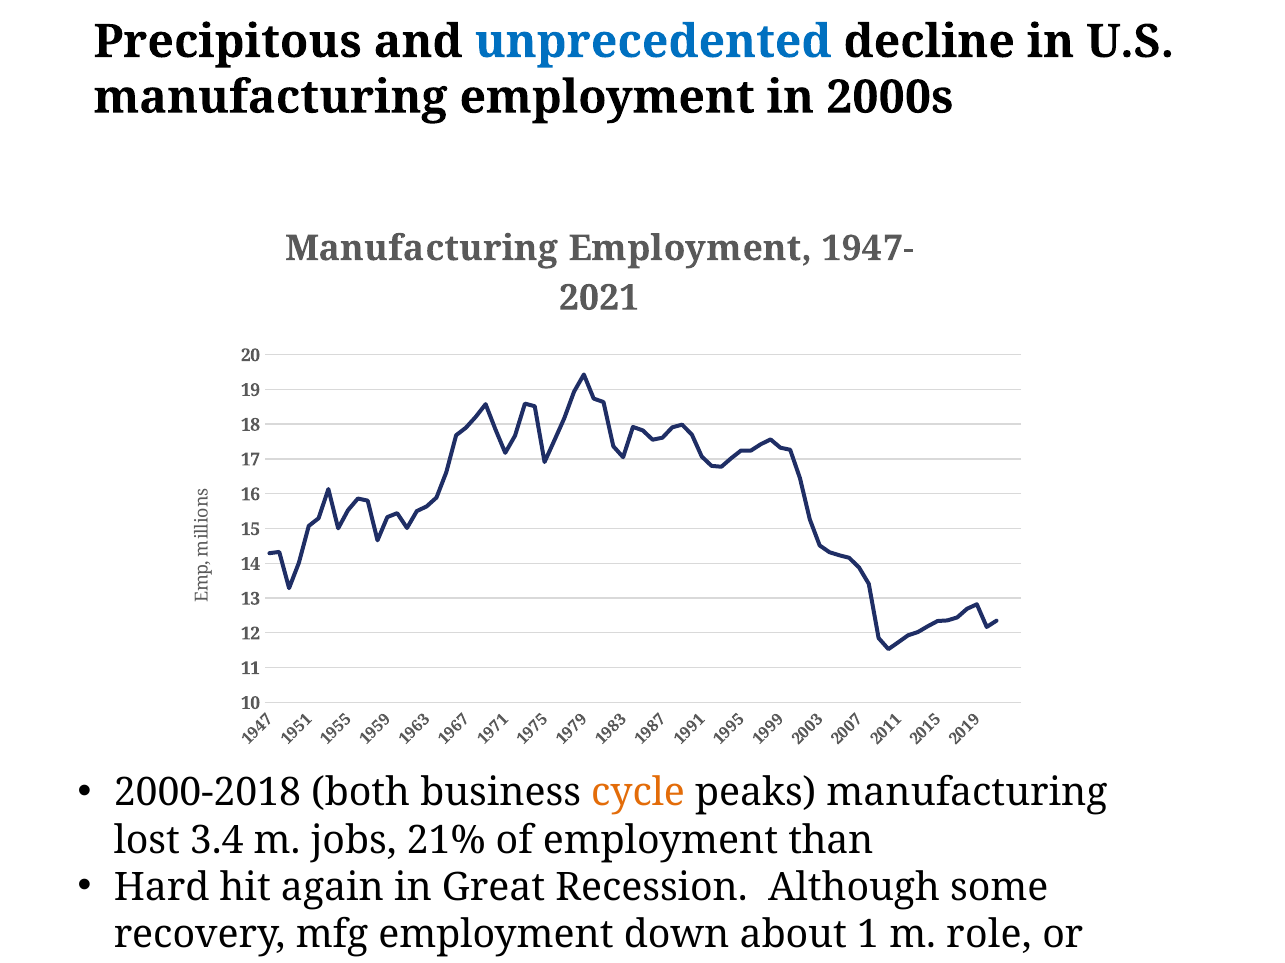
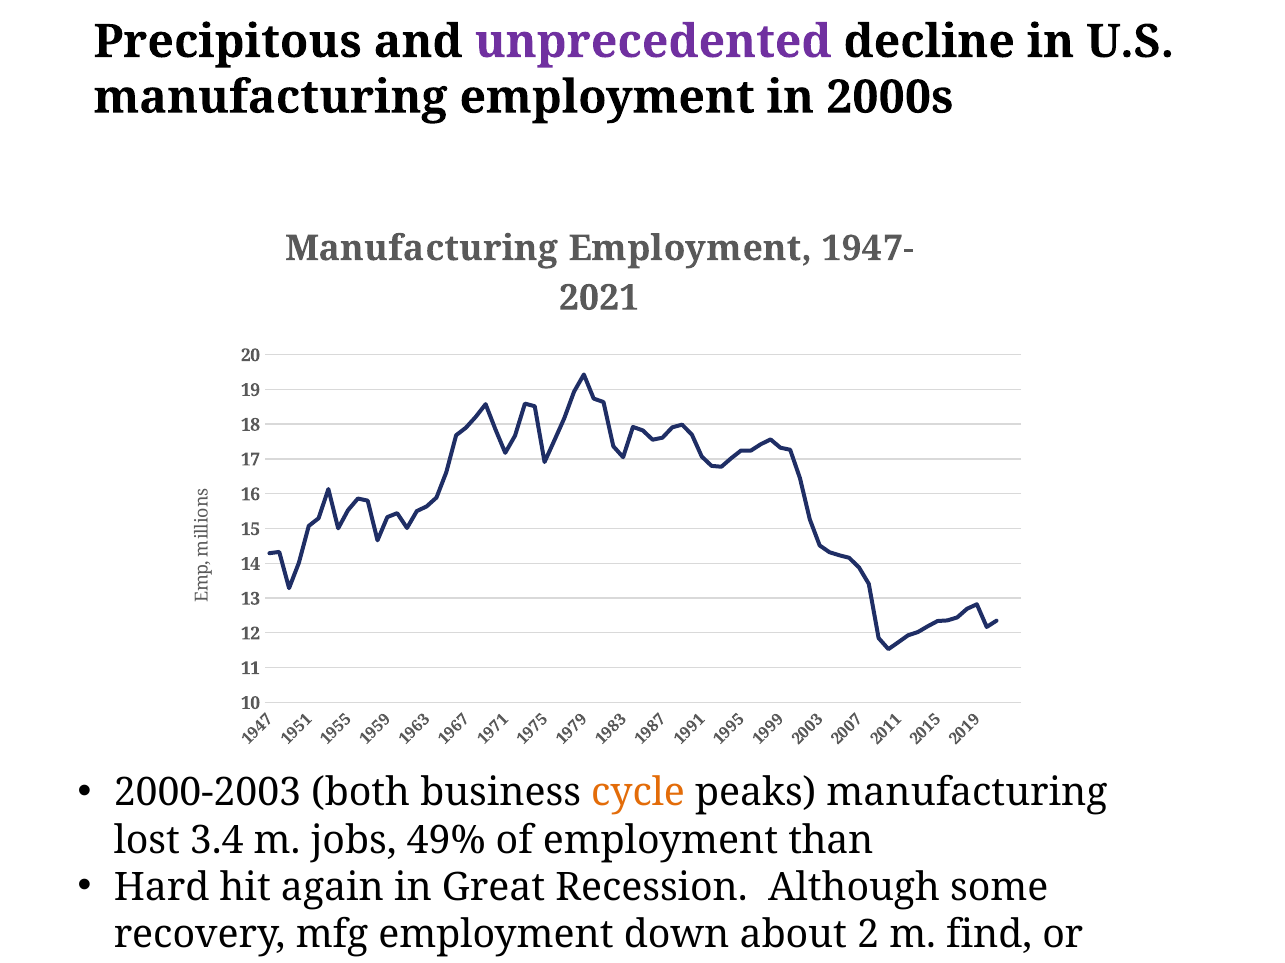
unprecedented colour: blue -> purple
2000-2018: 2000-2018 -> 2000-2003
21%: 21% -> 49%
about 1: 1 -> 2
role: role -> find
